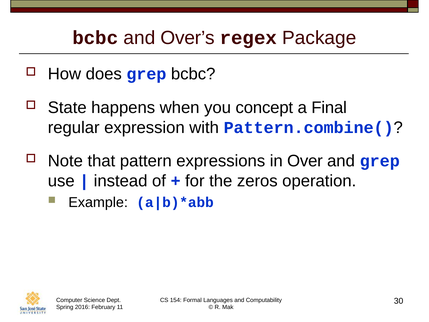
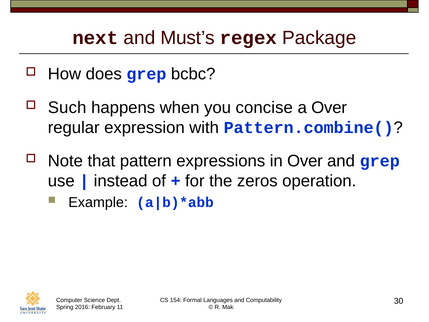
bcbc at (95, 38): bcbc -> next
Over’s: Over’s -> Must’s
State: State -> Such
concept: concept -> concise
a Final: Final -> Over
